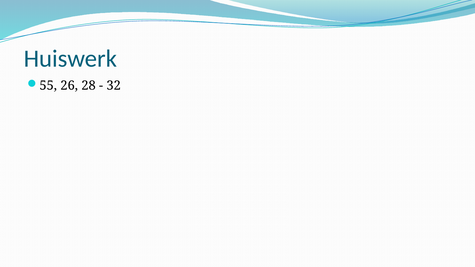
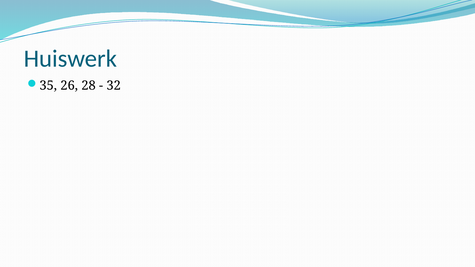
55: 55 -> 35
